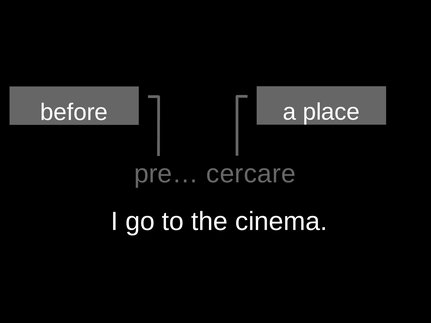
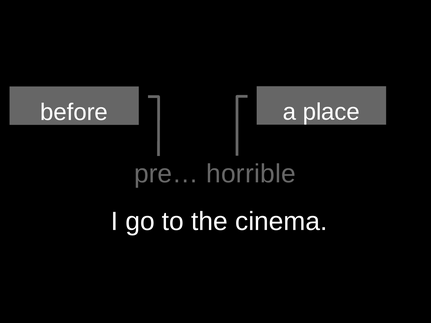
cercare: cercare -> horrible
